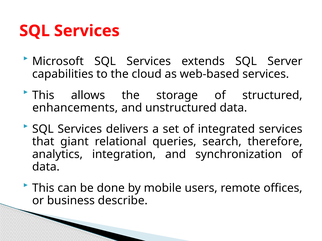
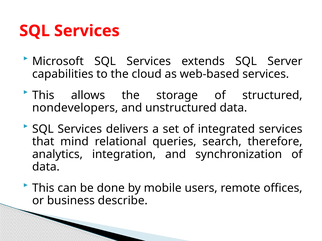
enhancements: enhancements -> nondevelopers
giant: giant -> mind
